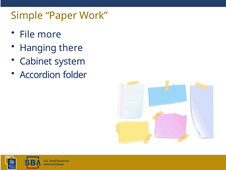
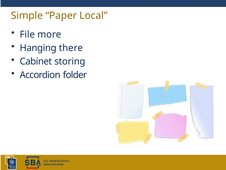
Work: Work -> Local
system: system -> storing
